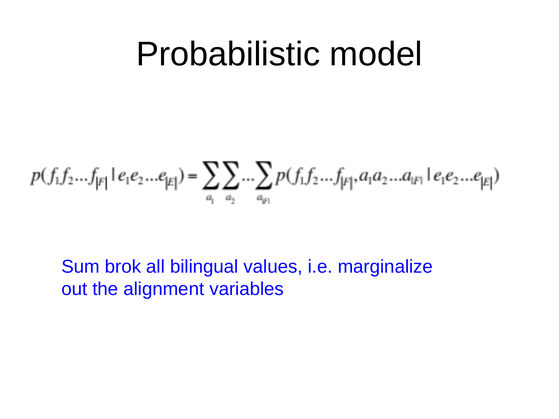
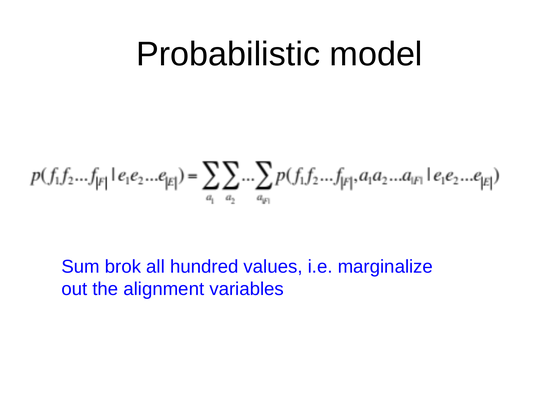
bilingual: bilingual -> hundred
